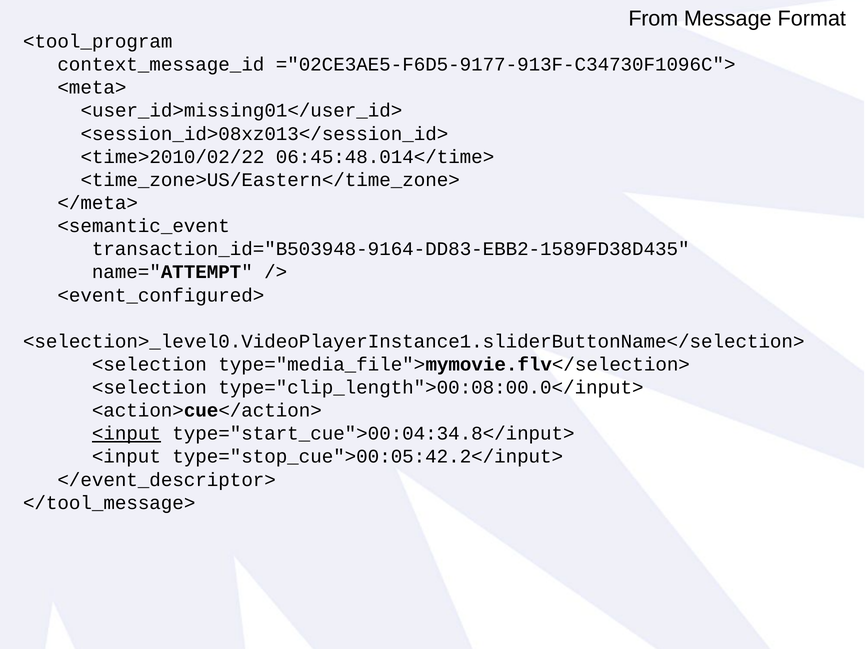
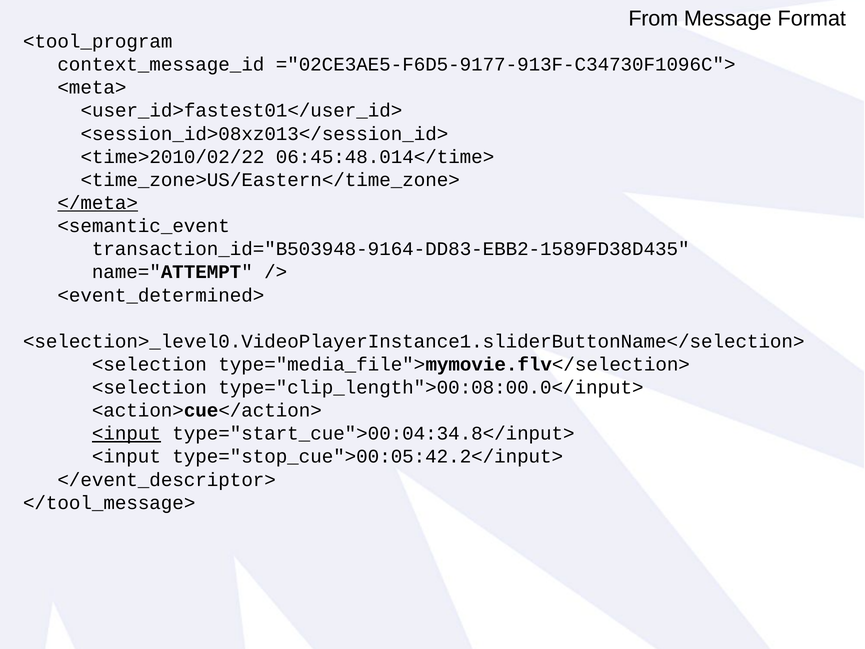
<user_id>missing01</user_id>: <user_id>missing01</user_id> -> <user_id>fastest01</user_id>
</meta> underline: none -> present
<event_configured>: <event_configured> -> <event_determined>
